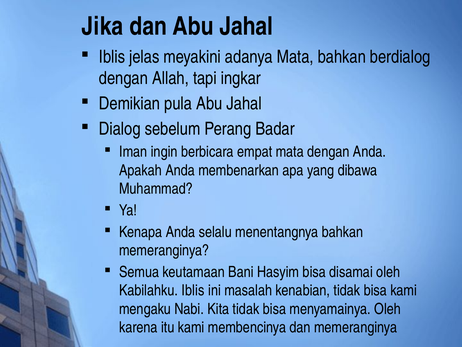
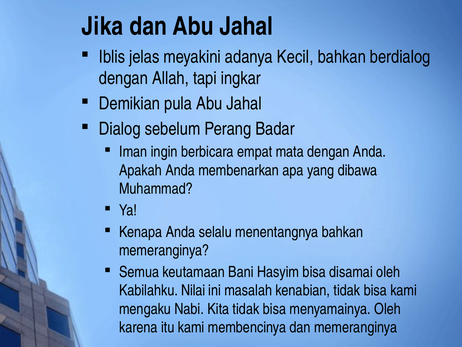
adanya Mata: Mata -> Kecil
Kabilahku Iblis: Iblis -> Nilai
